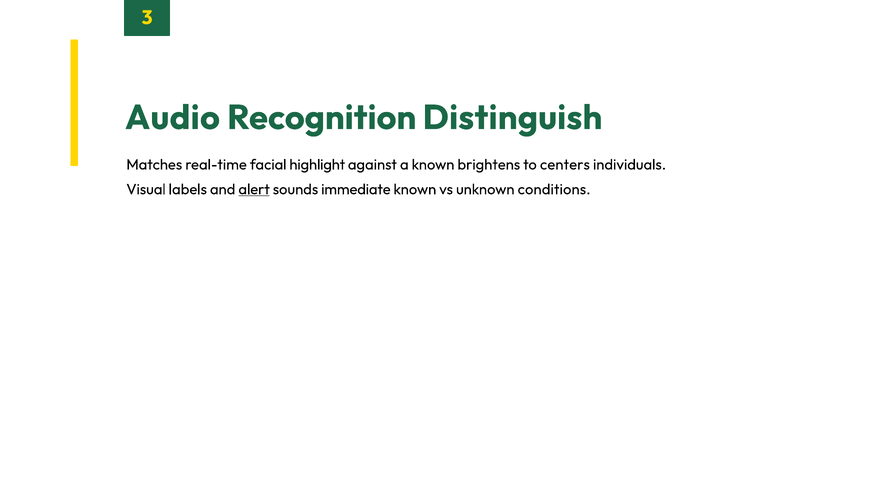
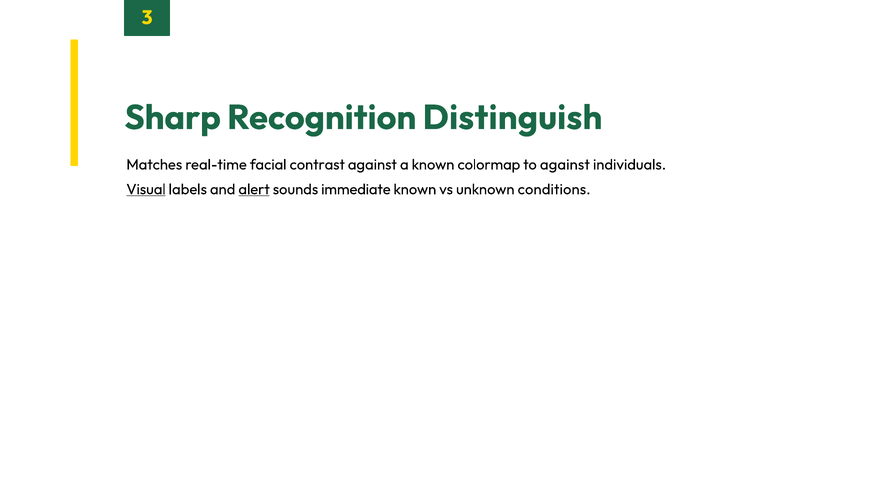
Audio: Audio -> Sharp
highlight: highlight -> contrast
brightens: brightens -> colormap
to centers: centers -> against
Visual underline: none -> present
